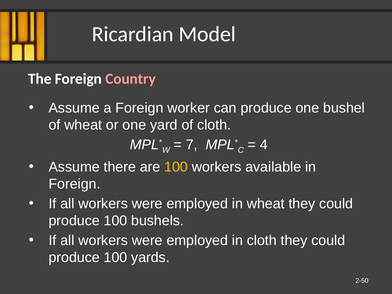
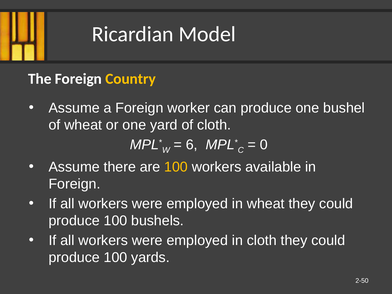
Country colour: pink -> yellow
7: 7 -> 6
4: 4 -> 0
